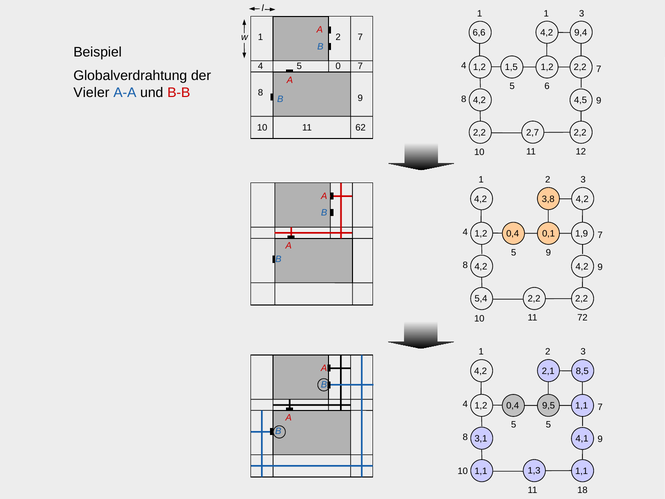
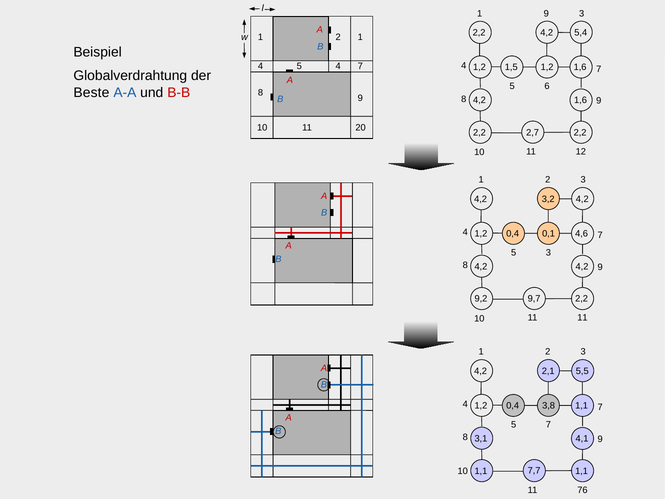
1 1: 1 -> 9
6,6 at (479, 33): 6,6 -> 2,2
9,4: 9,4 -> 5,4
2 7: 7 -> 1
5 0: 0 -> 4
2,2 at (580, 67): 2,2 -> 1,6
Vieler: Vieler -> Beste
4,5 at (581, 100): 4,5 -> 1,6
62: 62 -> 20
3,8: 3,8 -> 3,2
1,9: 1,9 -> 4,6
5 9: 9 -> 3
2,2 at (534, 299): 2,2 -> 9,7
5,4: 5,4 -> 9,2
11 72: 72 -> 11
8,5: 8,5 -> 5,5
9,5: 9,5 -> 3,8
5 5: 5 -> 7
1,3: 1,3 -> 7,7
18: 18 -> 76
